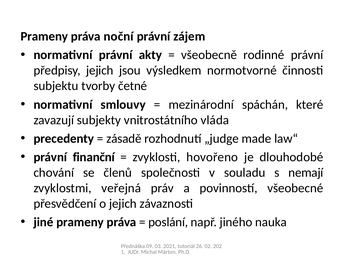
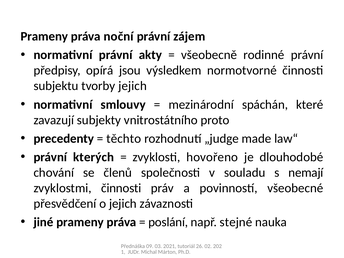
předpisy jejich: jejich -> opírá
tvorby četné: četné -> jejich
vláda: vláda -> proto
zásadě: zásadě -> těchto
finanční: finanční -> kterých
zvyklostmi veřejná: veřejná -> činnosti
jiného: jiného -> stejné
